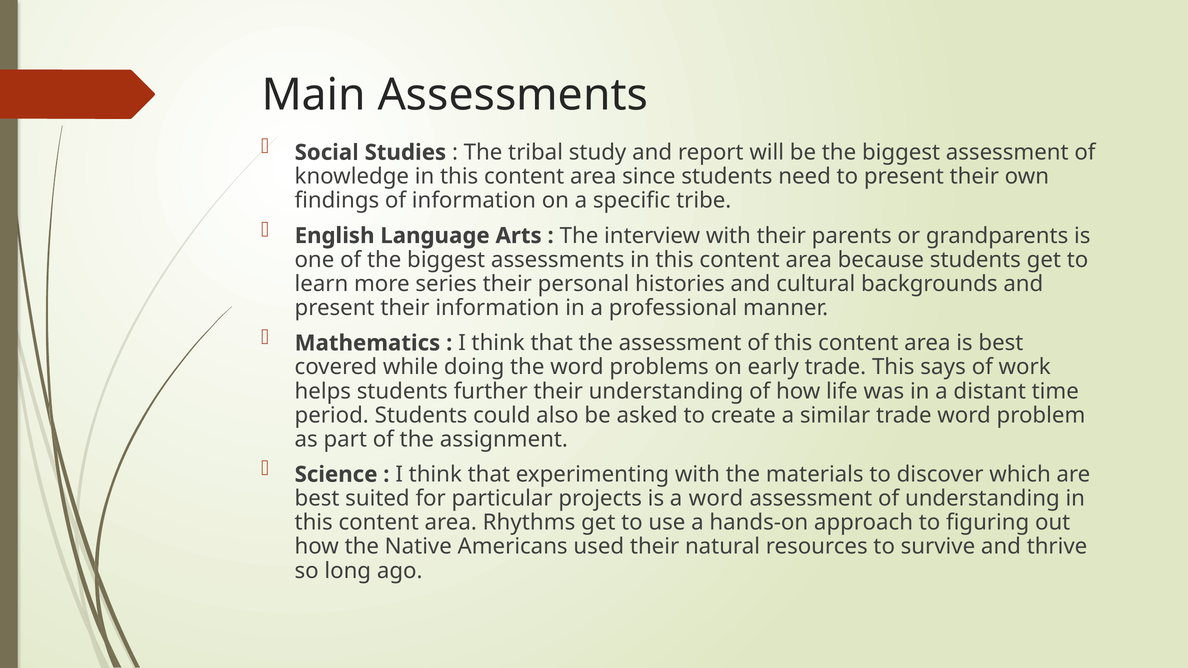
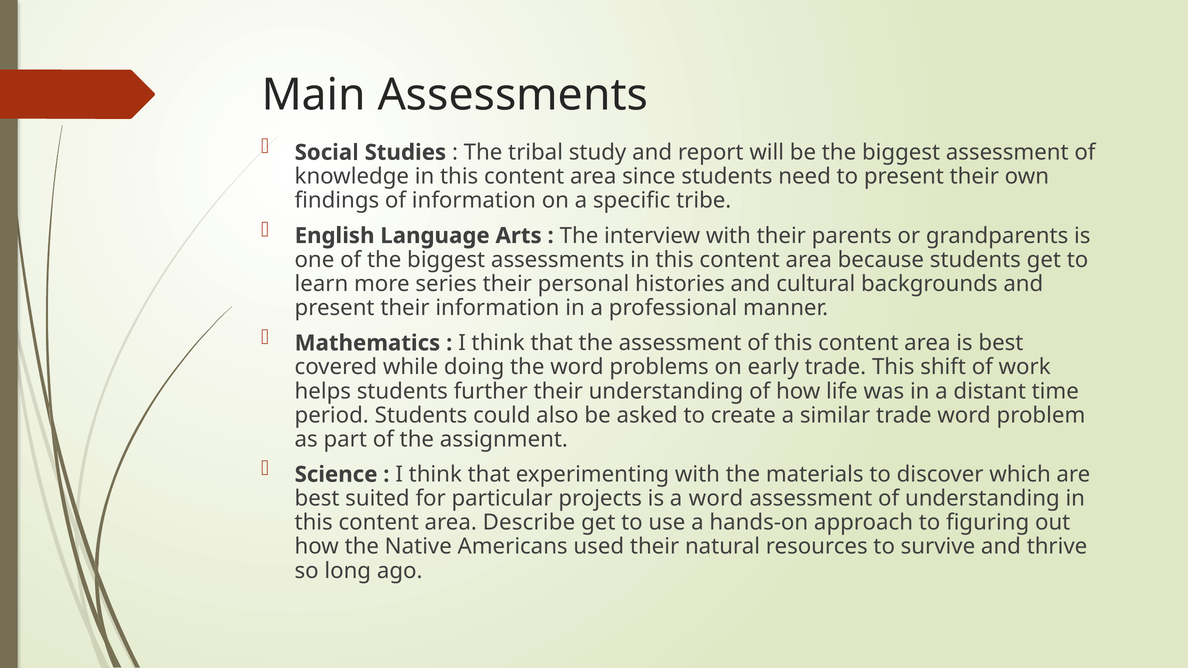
says: says -> shift
Rhythms: Rhythms -> Describe
